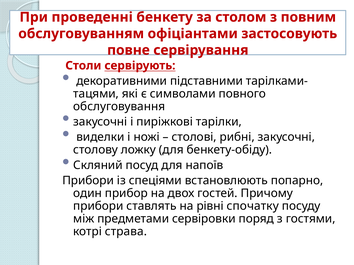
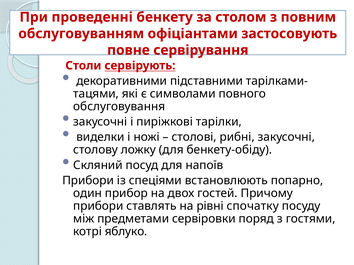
страва: страва -> яблуко
